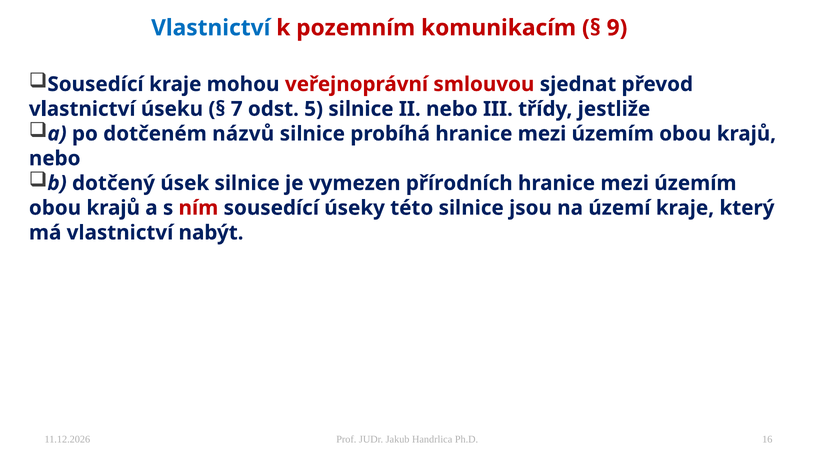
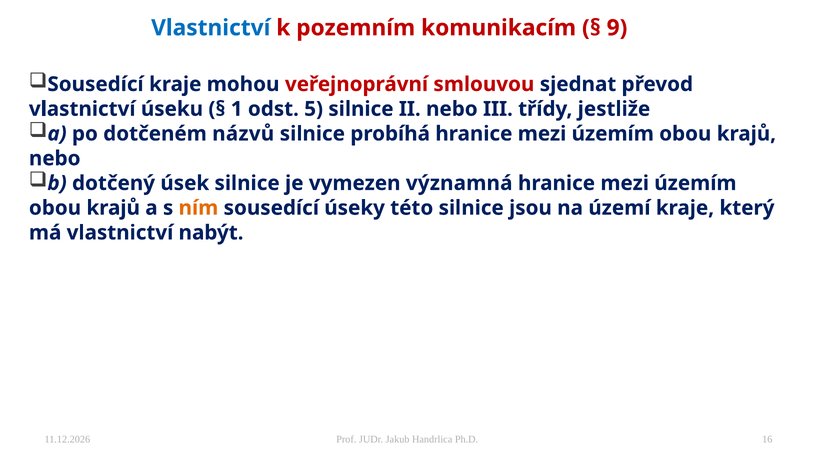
7: 7 -> 1
přírodních: přírodních -> významná
ním colour: red -> orange
